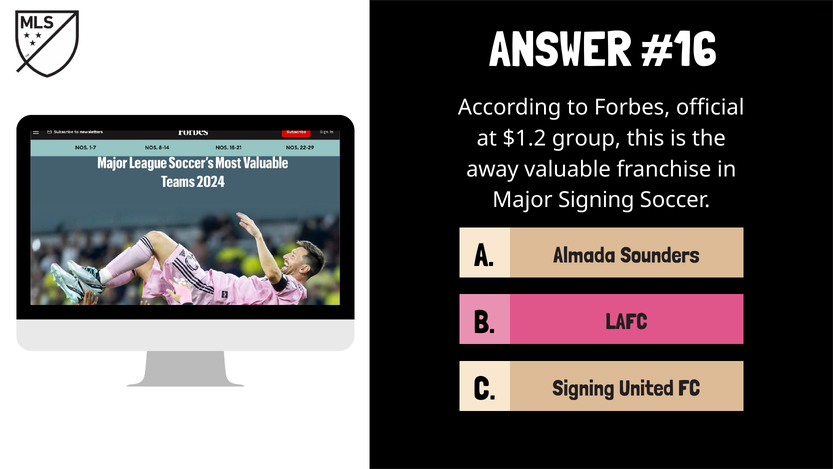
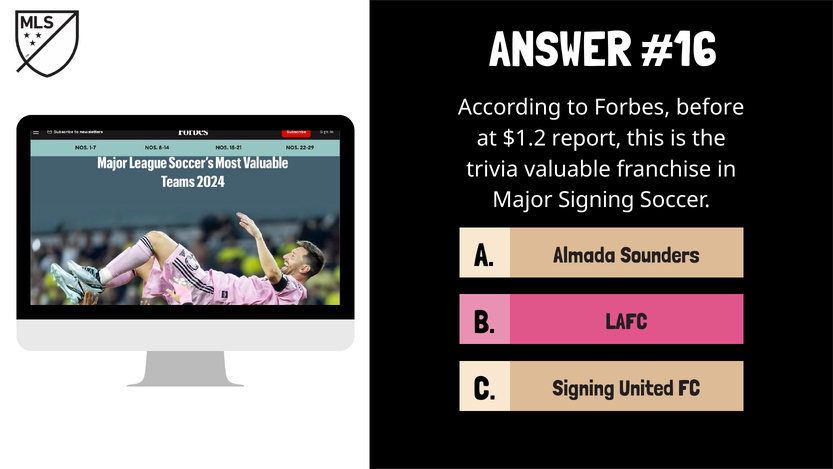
official: official -> before
group: group -> report
away: away -> trivia
